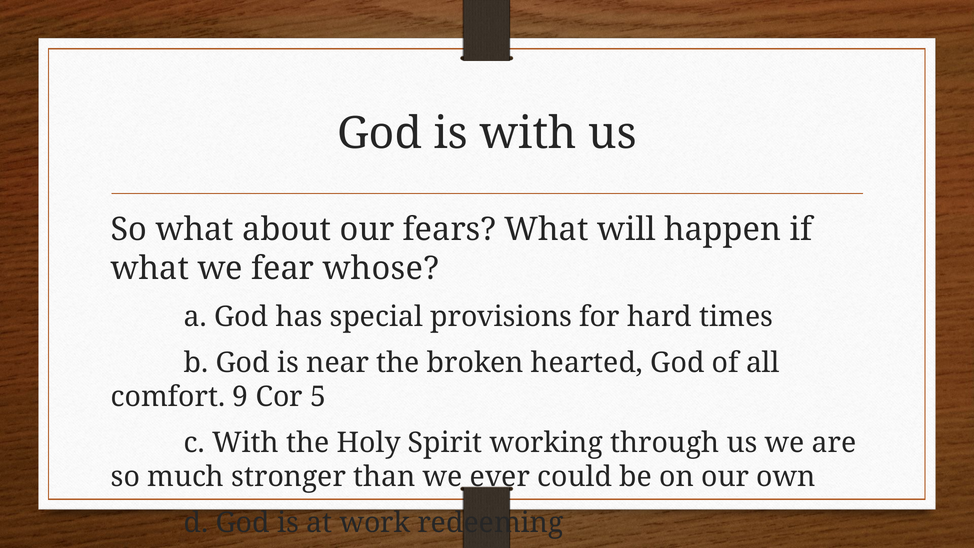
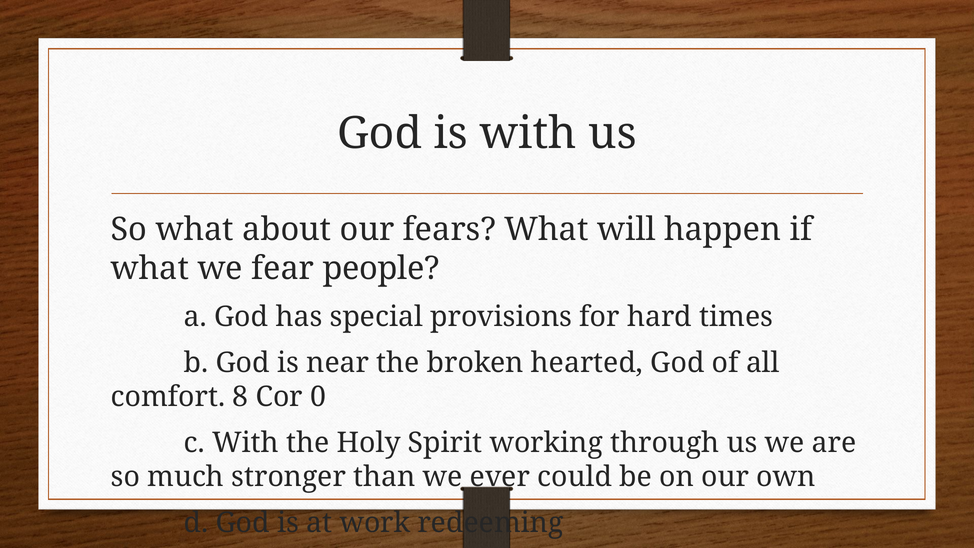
whose: whose -> people
9: 9 -> 8
5: 5 -> 0
